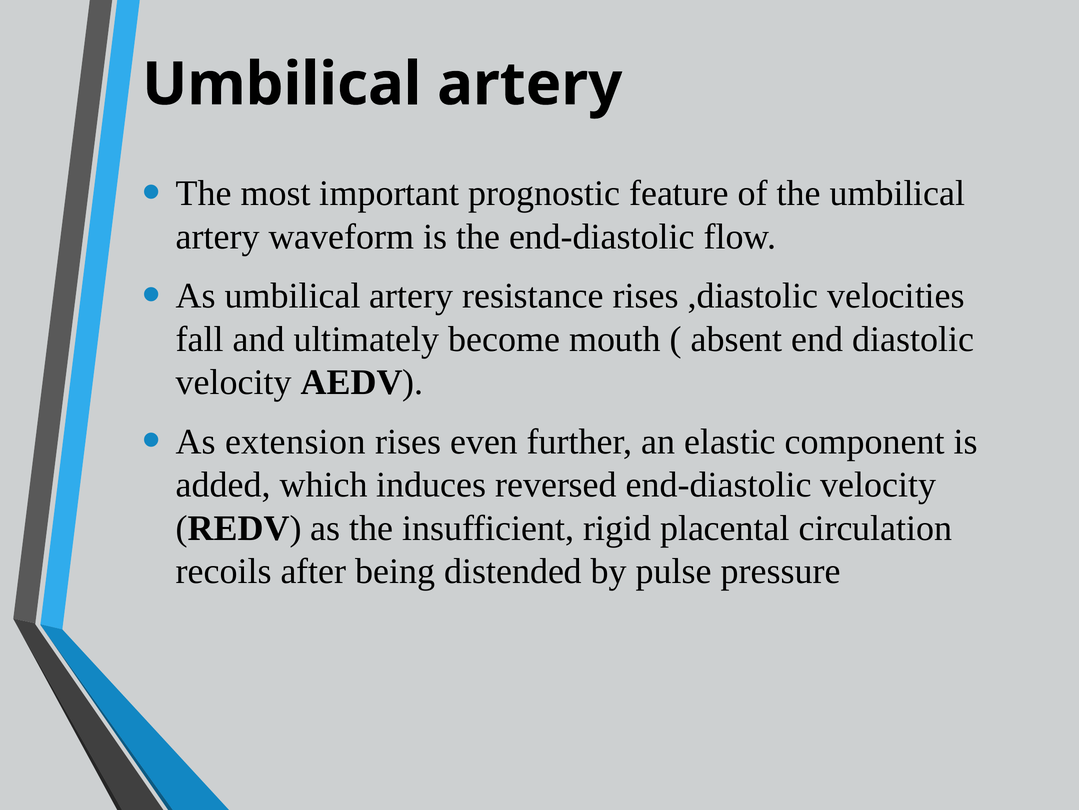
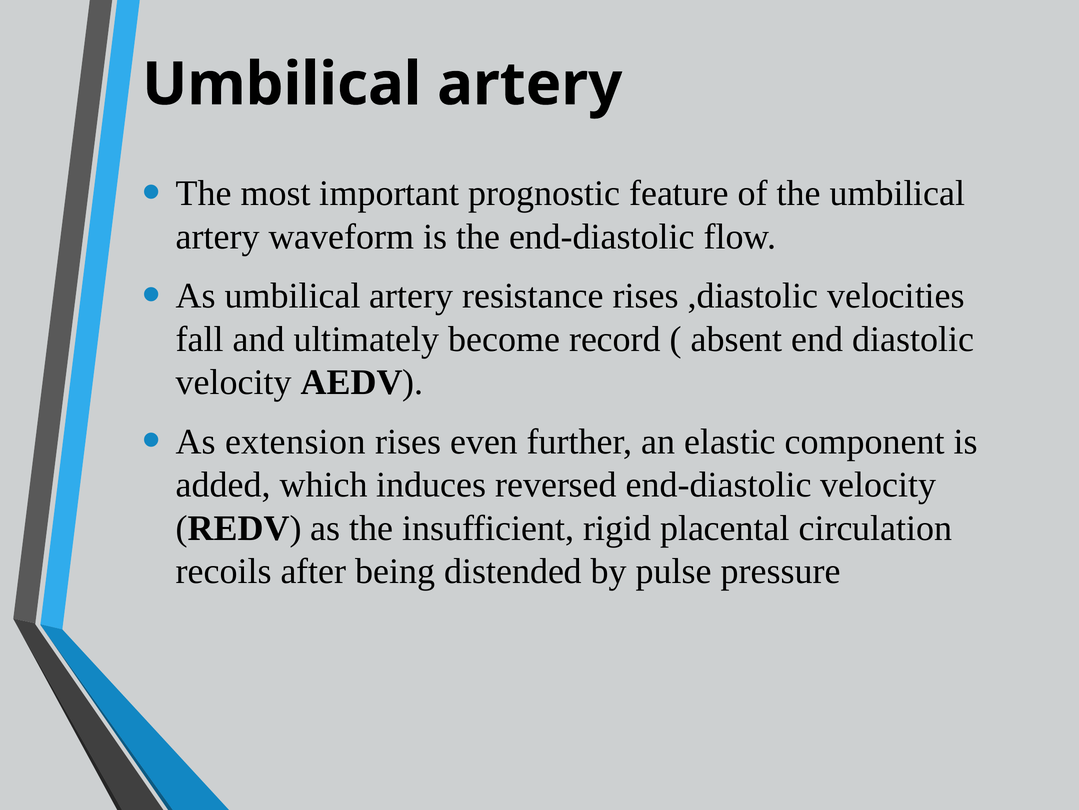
mouth: mouth -> record
